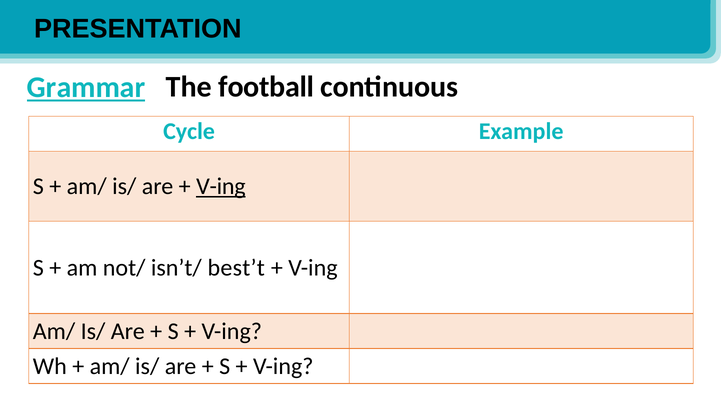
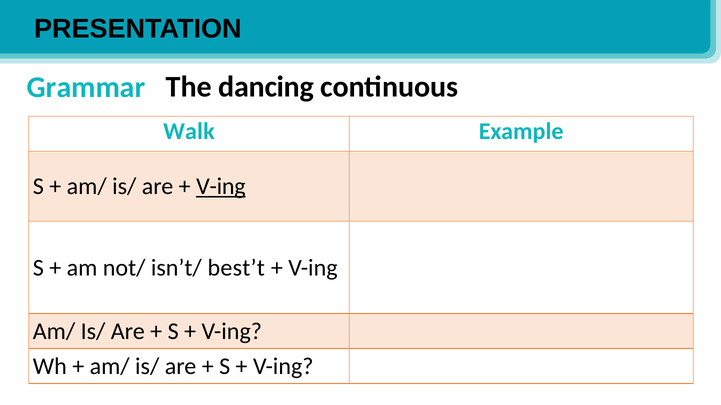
Grammar underline: present -> none
football: football -> dancing
Cycle: Cycle -> Walk
